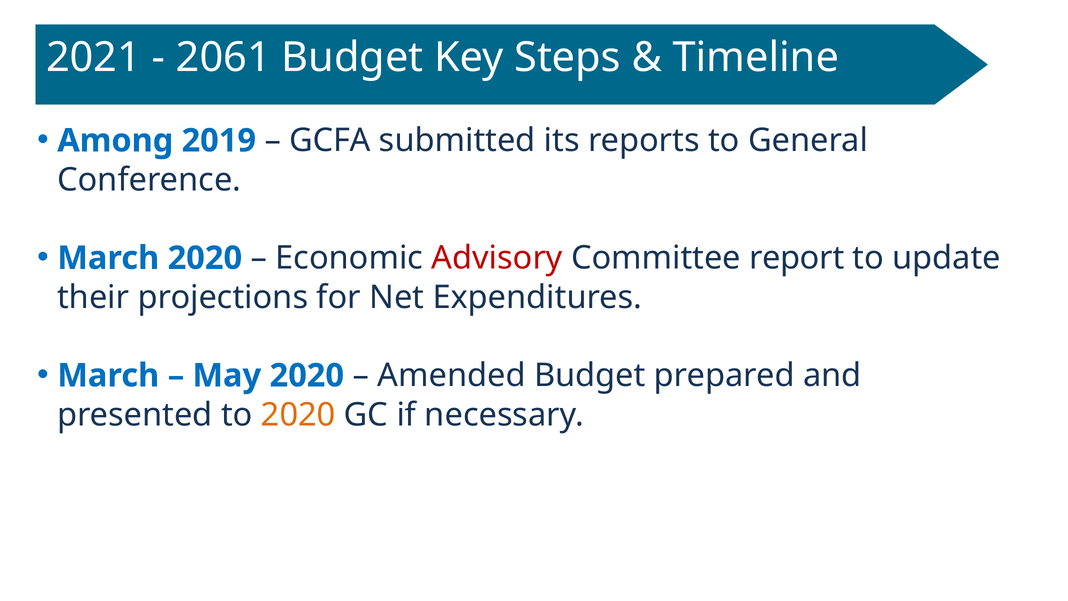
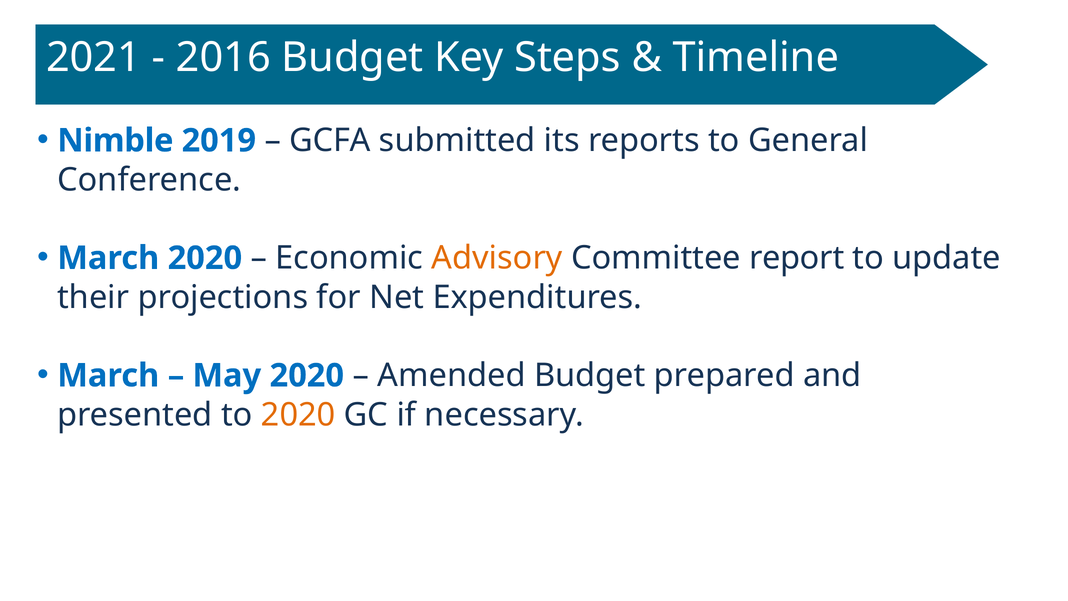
2061: 2061 -> 2016
Among: Among -> Nimble
Advisory colour: red -> orange
